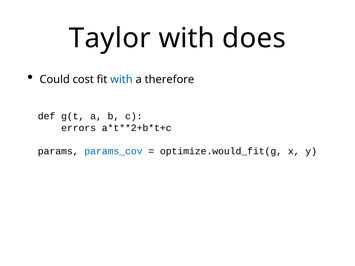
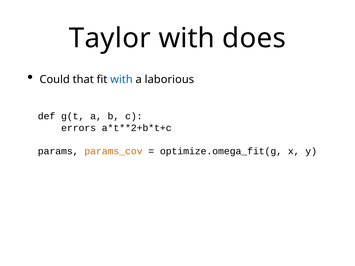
cost: cost -> that
therefore: therefore -> laborious
params_cov colour: blue -> orange
optimize.would_fit(g: optimize.would_fit(g -> optimize.omega_fit(g
